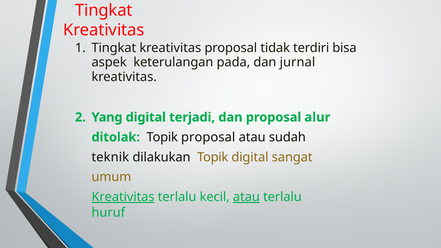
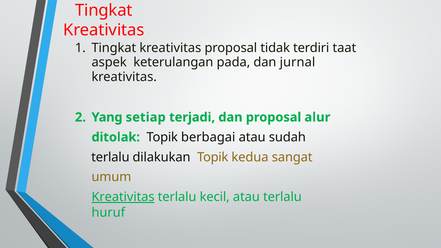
bisa: bisa -> taat
Yang digital: digital -> setiap
Topik proposal: proposal -> berbagai
teknik at (110, 157): teknik -> terlalu
Topik digital: digital -> kedua
atau at (246, 197) underline: present -> none
